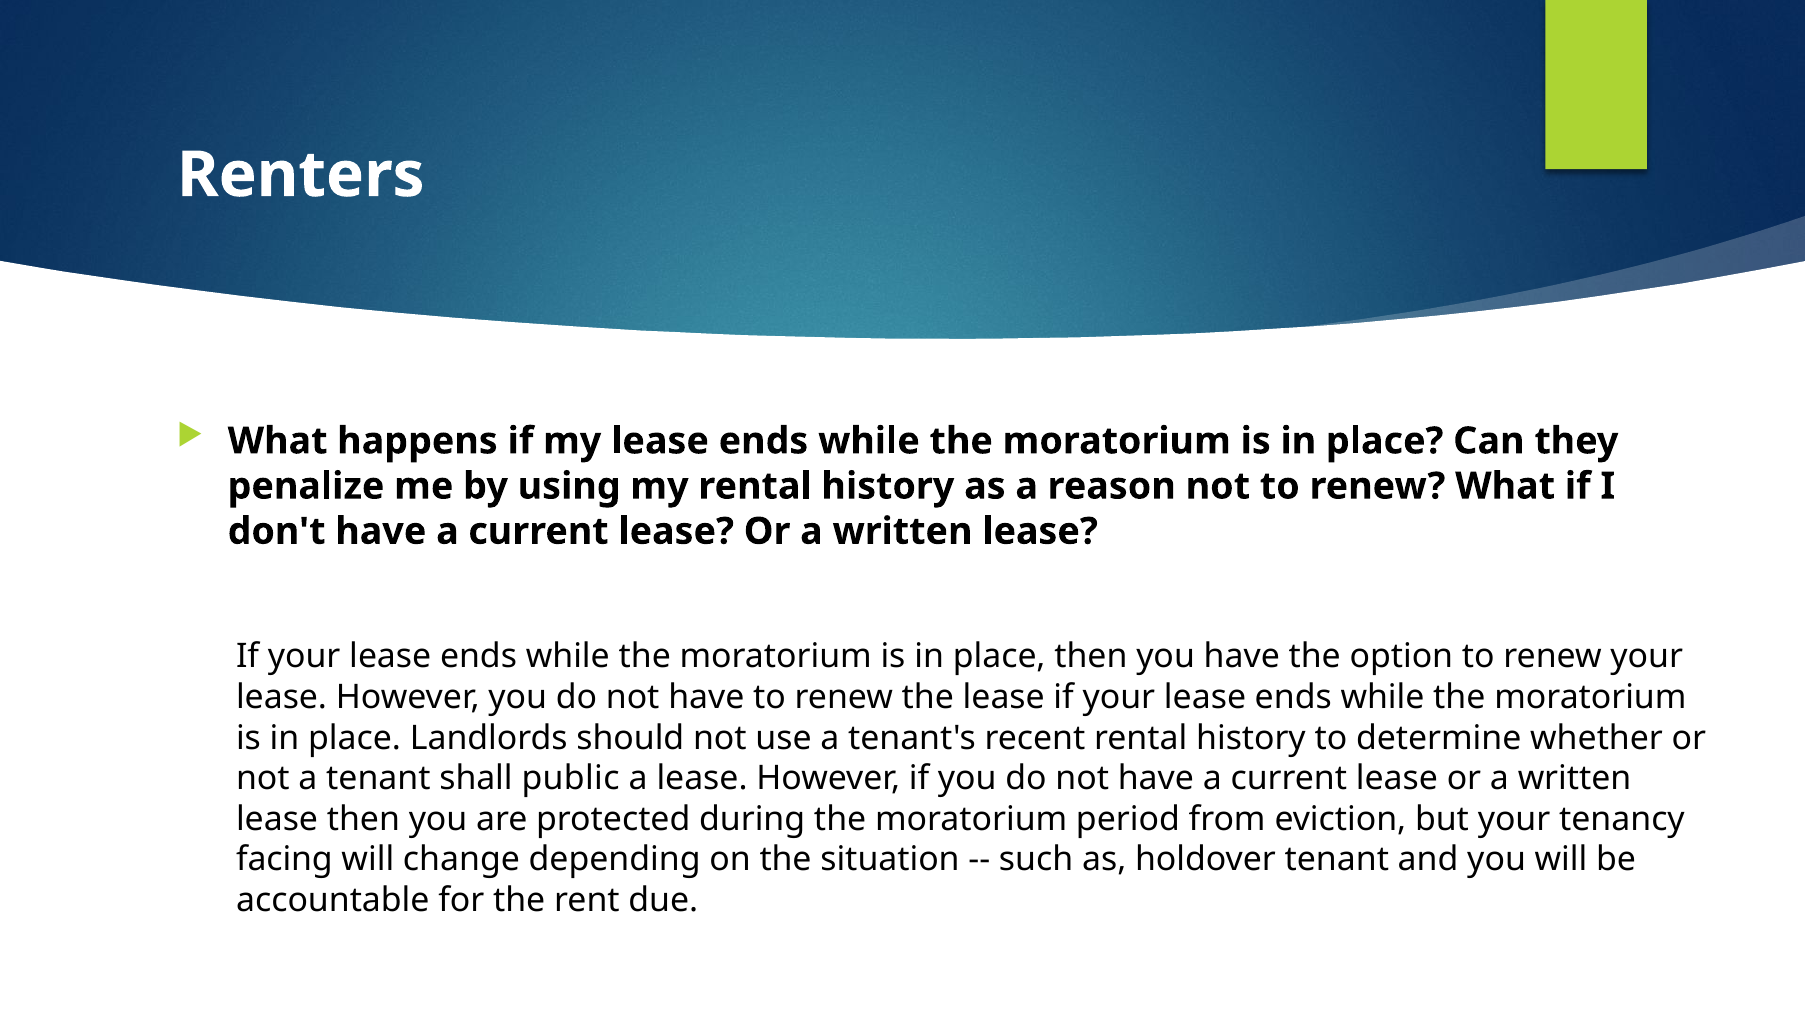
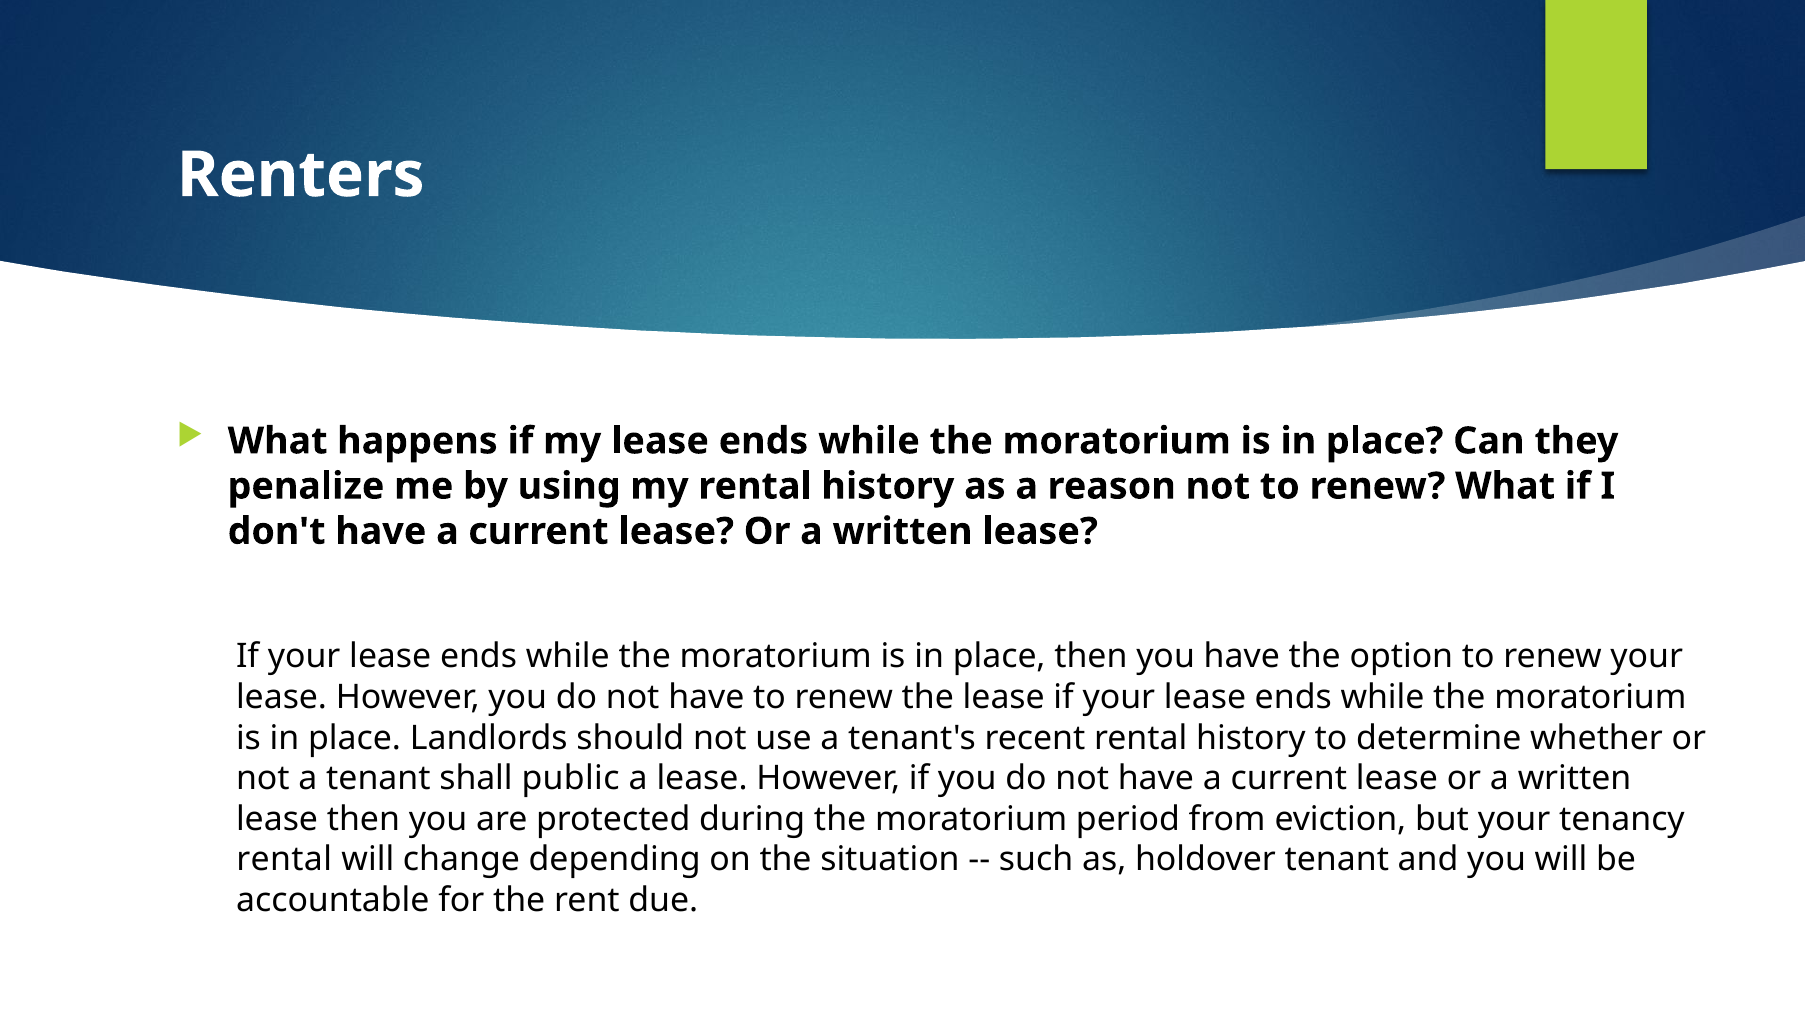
facing at (284, 860): facing -> rental
